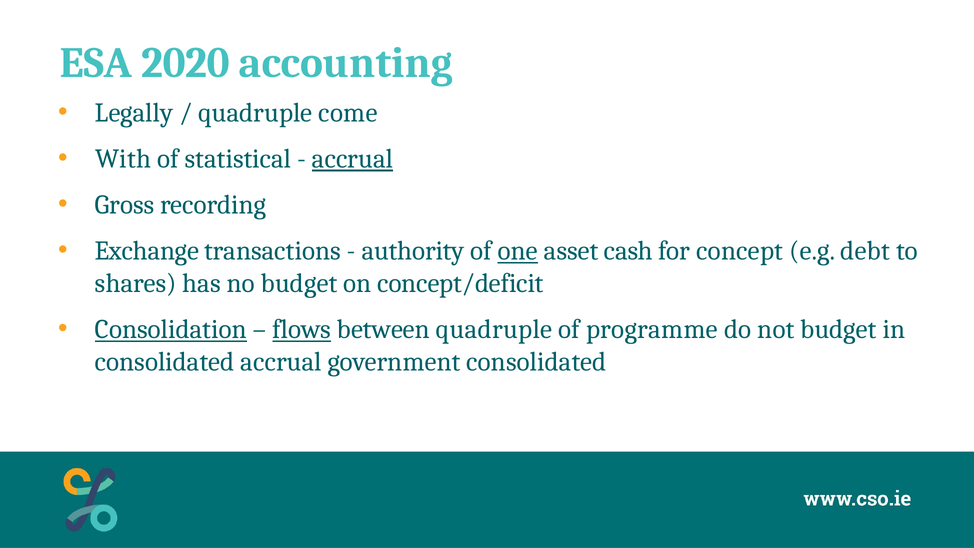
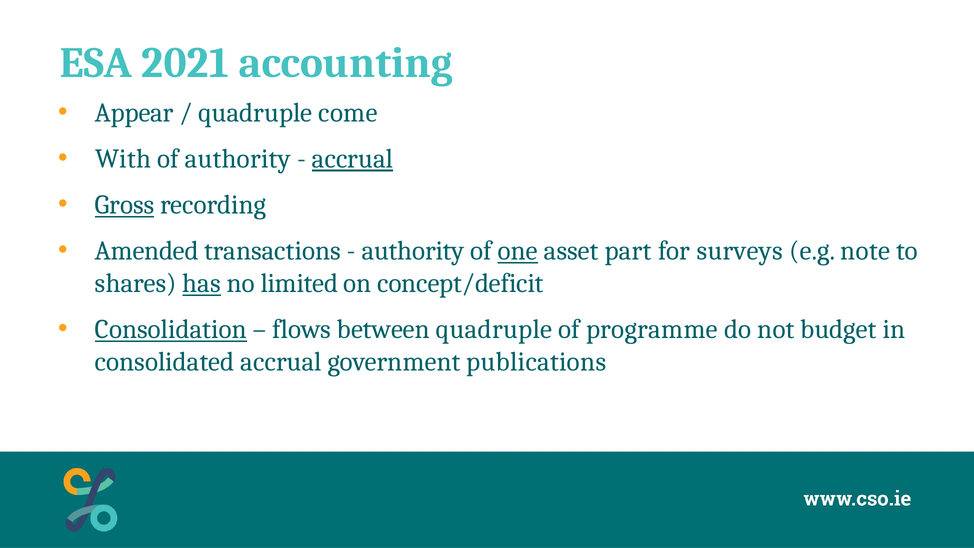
2020: 2020 -> 2021
Legally: Legally -> Appear
of statistical: statistical -> authority
Gross underline: none -> present
Exchange: Exchange -> Amended
cash: cash -> part
concept: concept -> surveys
debt: debt -> note
has underline: none -> present
no budget: budget -> limited
flows underline: present -> none
government consolidated: consolidated -> publications
